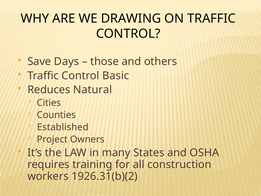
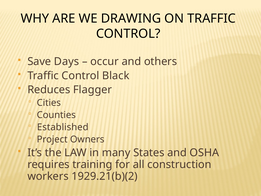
those: those -> occur
Basic: Basic -> Black
Natural: Natural -> Flagger
1926.31(b)(2: 1926.31(b)(2 -> 1929.21(b)(2
